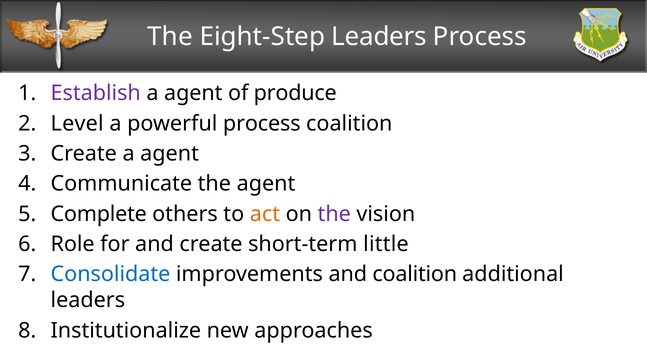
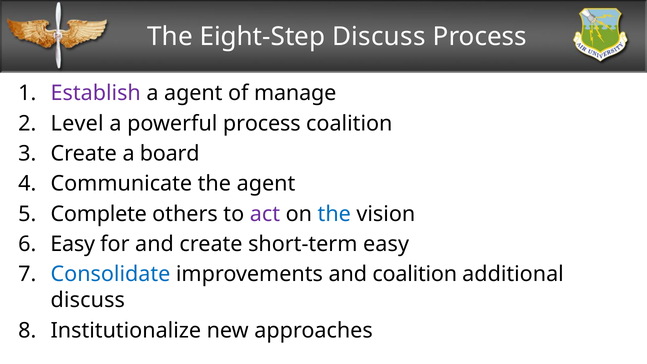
Eight-Step Leaders: Leaders -> Discuss
produce: produce -> manage
Create a agent: agent -> board
act colour: orange -> purple
the at (334, 214) colour: purple -> blue
Role at (73, 244): Role -> Easy
short-term little: little -> easy
leaders at (88, 300): leaders -> discuss
